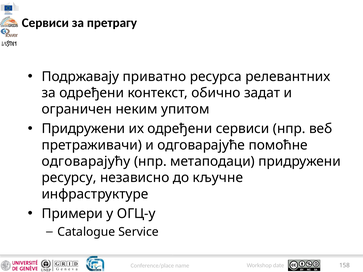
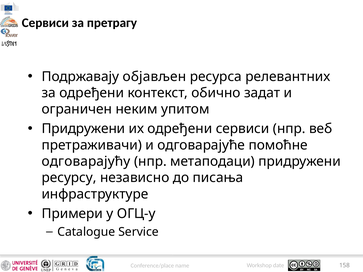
приватно: приватно -> објављен
кључне: кључне -> писања
